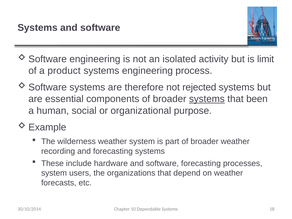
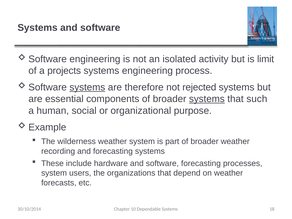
product: product -> projects
systems at (87, 87) underline: none -> present
been: been -> such
